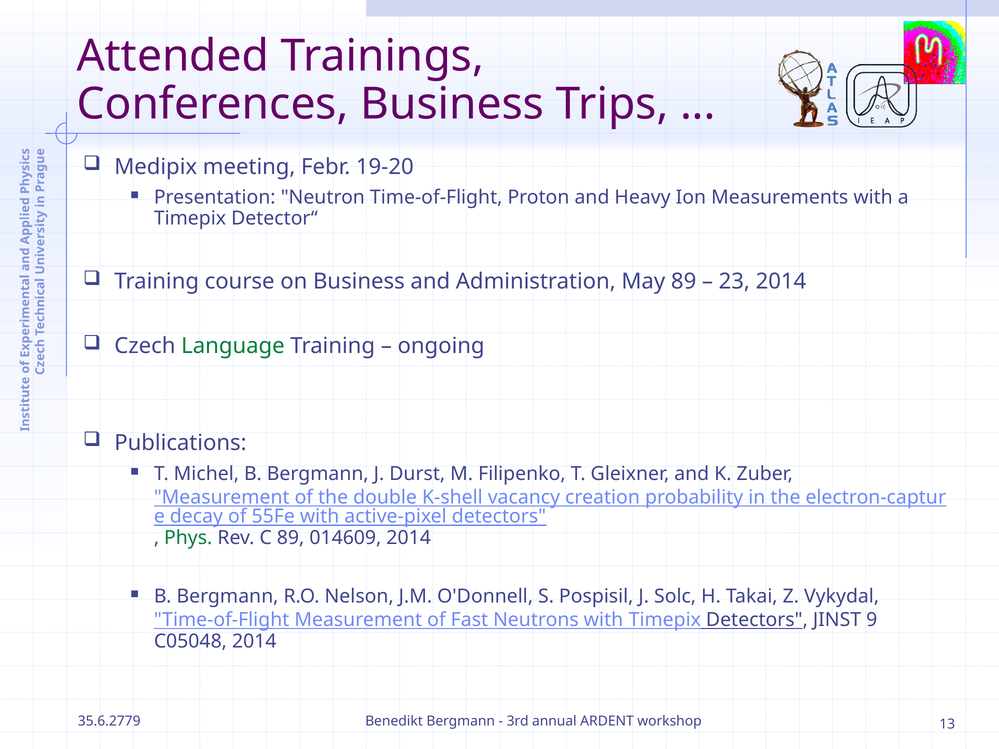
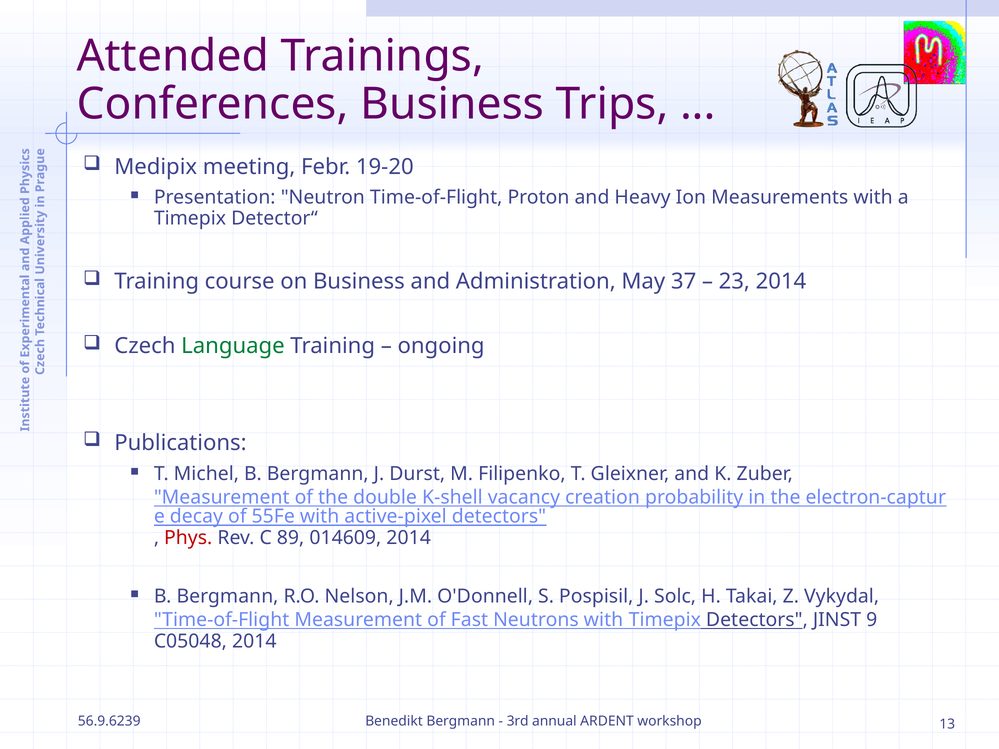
May 89: 89 -> 37
Phys colour: green -> red
35.6.2779: 35.6.2779 -> 56.9.6239
